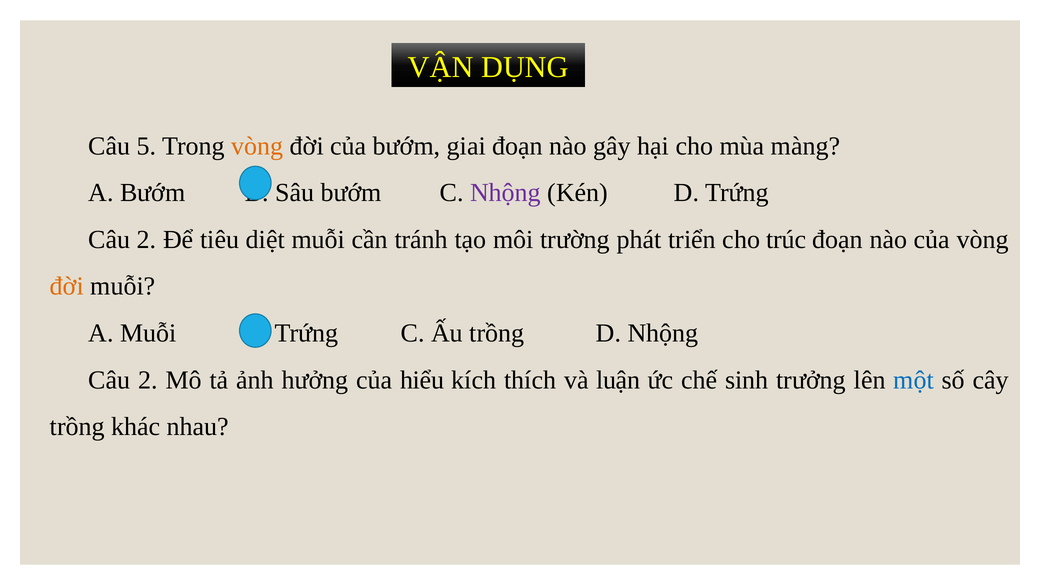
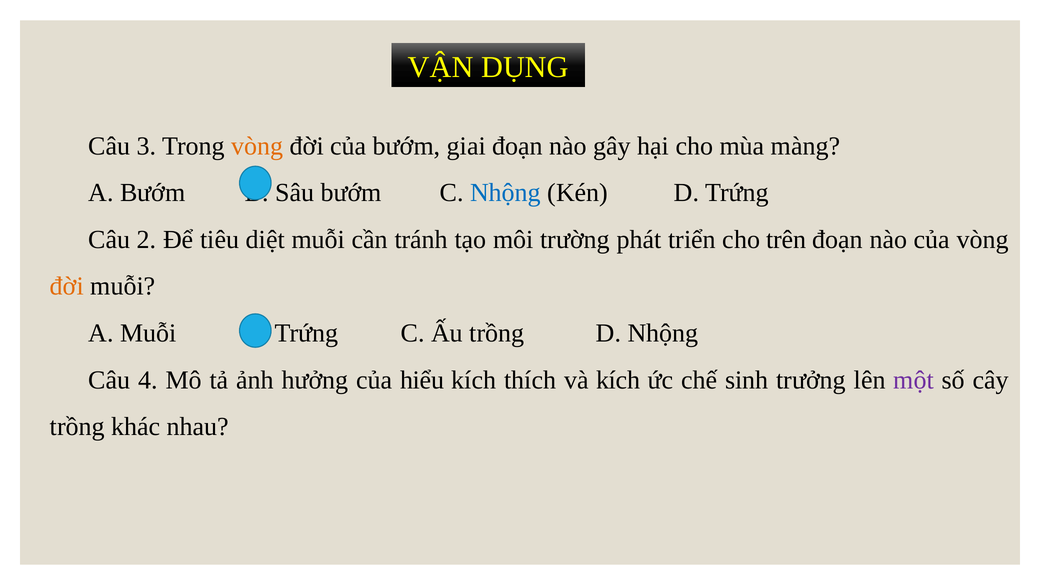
5: 5 -> 3
Nhộng at (506, 193) colour: purple -> blue
trúc: trúc -> trên
2 at (148, 380): 2 -> 4
và luận: luận -> kích
một colour: blue -> purple
